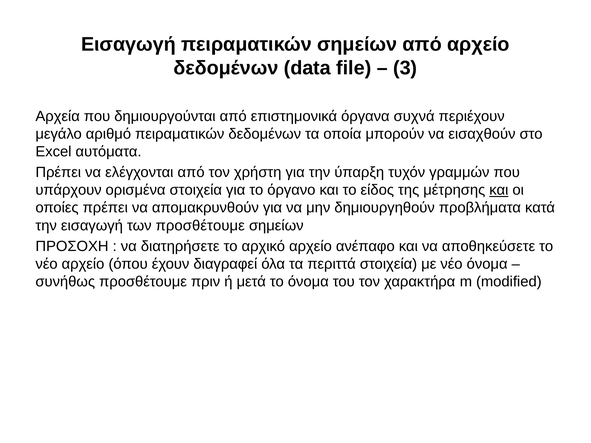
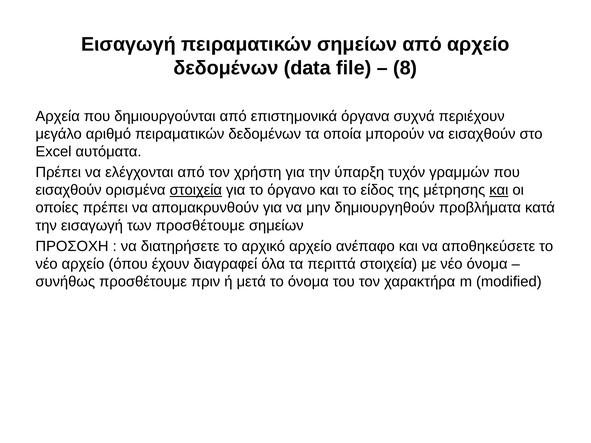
3: 3 -> 8
υπάρχουν at (69, 190): υπάρχουν -> εισαχθούν
στοιχεία at (196, 190) underline: none -> present
